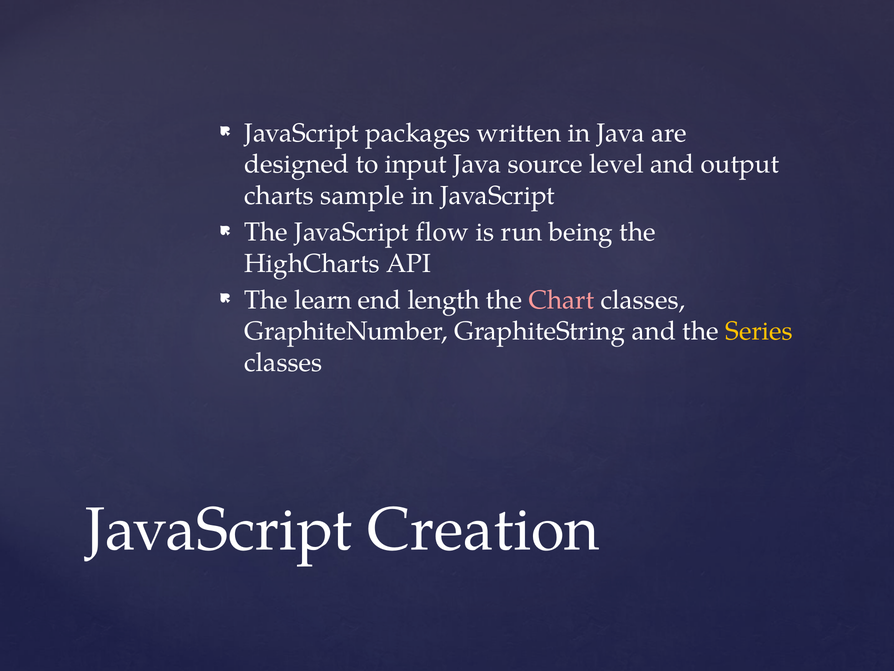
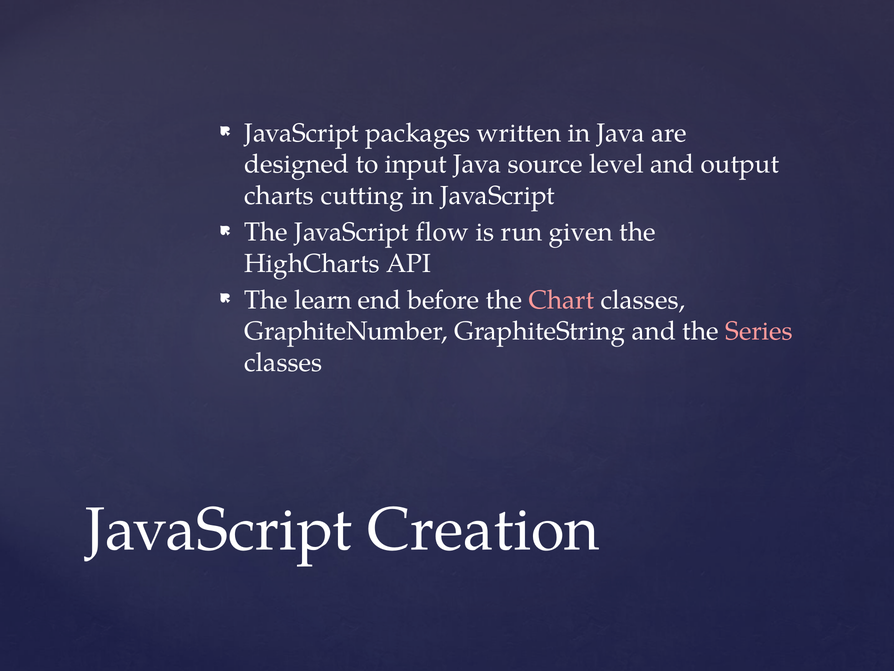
sample: sample -> cutting
being: being -> given
length: length -> before
Series colour: yellow -> pink
